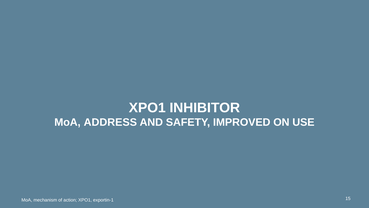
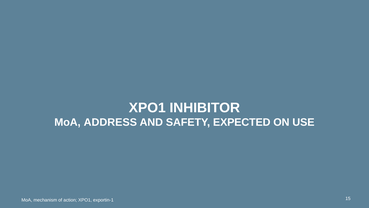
IMPROVED: IMPROVED -> EXPECTED
